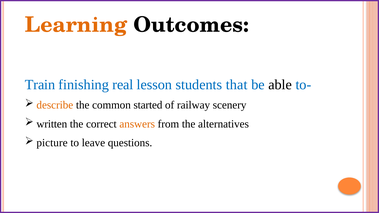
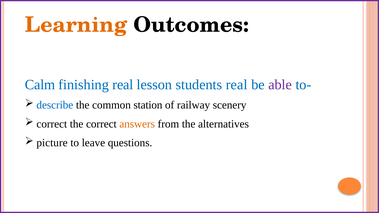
Train: Train -> Calm
students that: that -> real
able colour: black -> purple
describe colour: orange -> blue
started: started -> station
written at (52, 124): written -> correct
